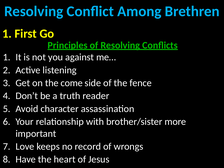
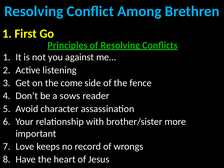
truth: truth -> sows
